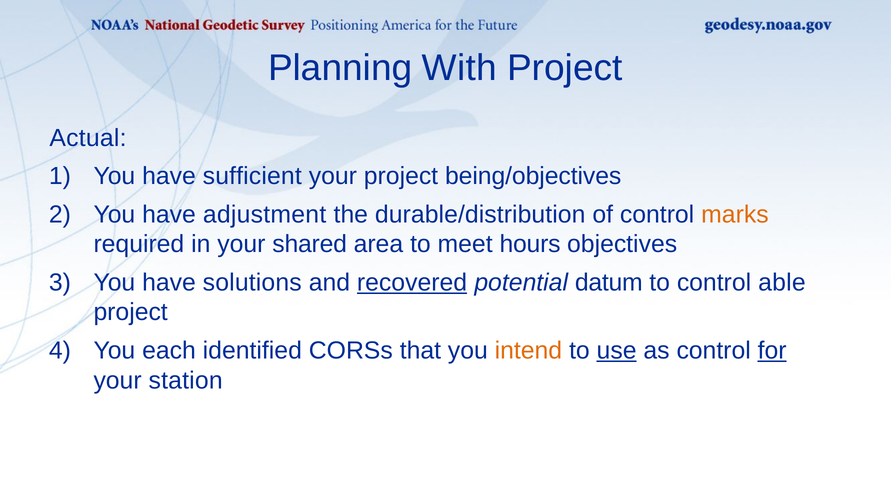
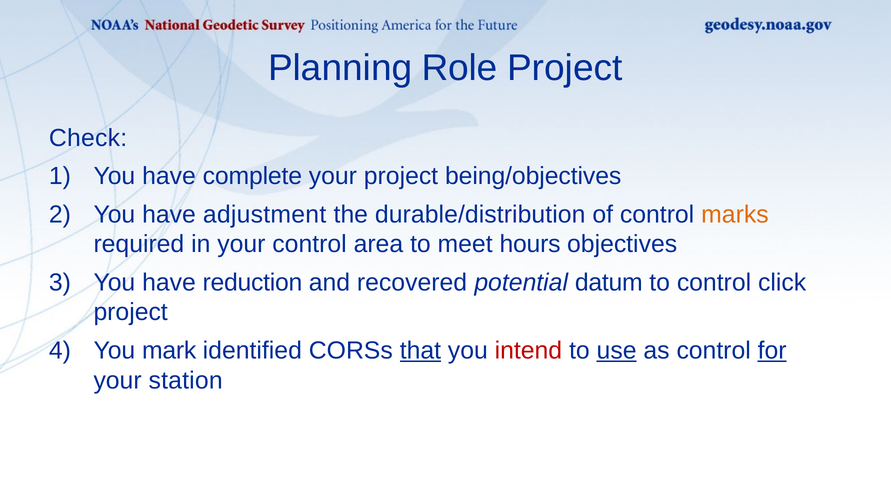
With: With -> Role
Actual: Actual -> Check
sufficient: sufficient -> complete
your shared: shared -> control
solutions: solutions -> reduction
recovered underline: present -> none
able: able -> click
each: each -> mark
that underline: none -> present
intend colour: orange -> red
